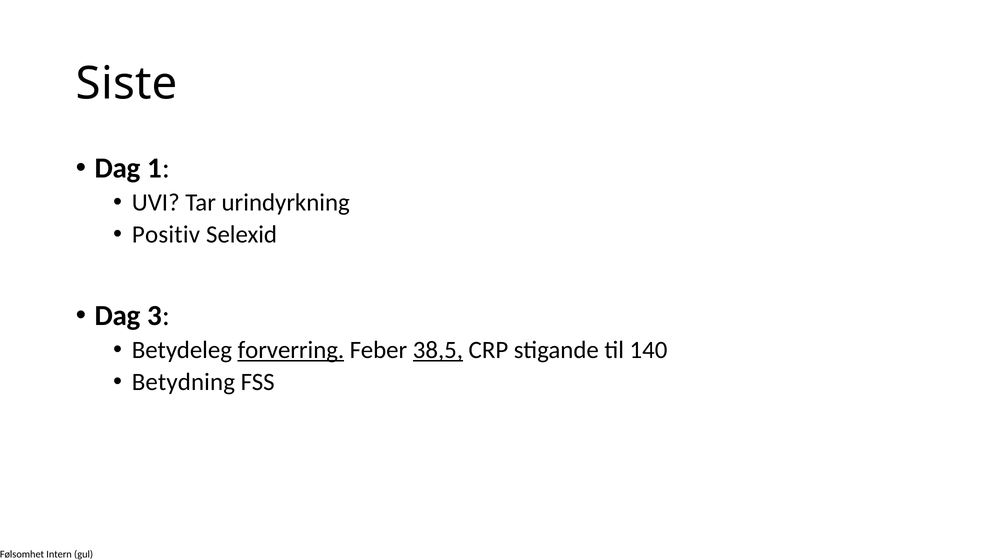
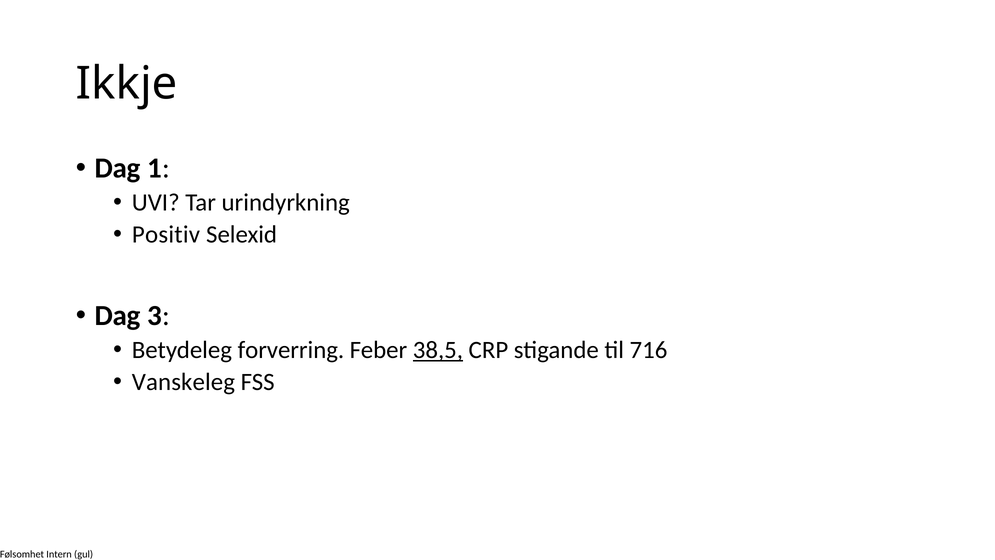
Siste: Siste -> Ikkje
forverring underline: present -> none
140: 140 -> 716
Betydning: Betydning -> Vanskeleg
